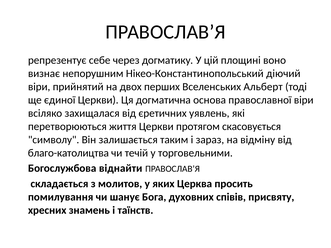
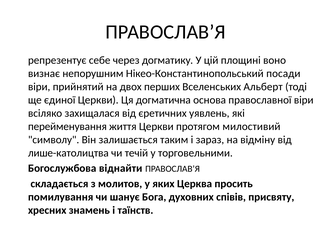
діючий: діючий -> посади
перетворюються: перетворюються -> перейменування
скасовується: скасовується -> милостивий
благо-католицтва: благо-католицтва -> лише-католицтва
